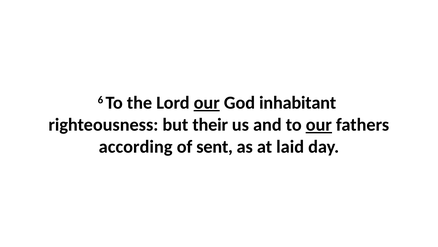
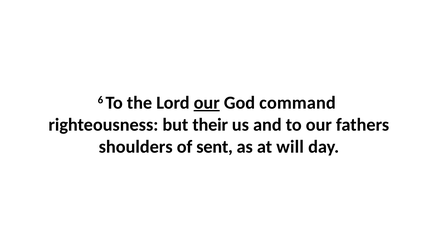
inhabitant: inhabitant -> command
our at (319, 124) underline: present -> none
according: according -> shoulders
laid: laid -> will
